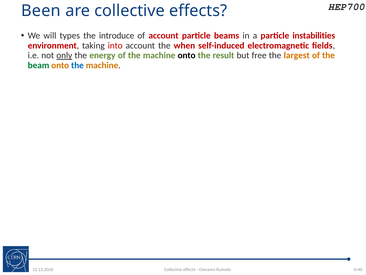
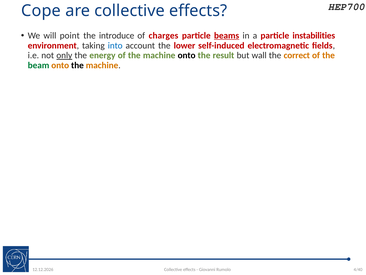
Been: Been -> Cope
types: types -> point
of account: account -> charges
beams underline: none -> present
into colour: red -> blue
when: when -> lower
free: free -> wall
largest: largest -> correct
the at (77, 65) colour: blue -> black
